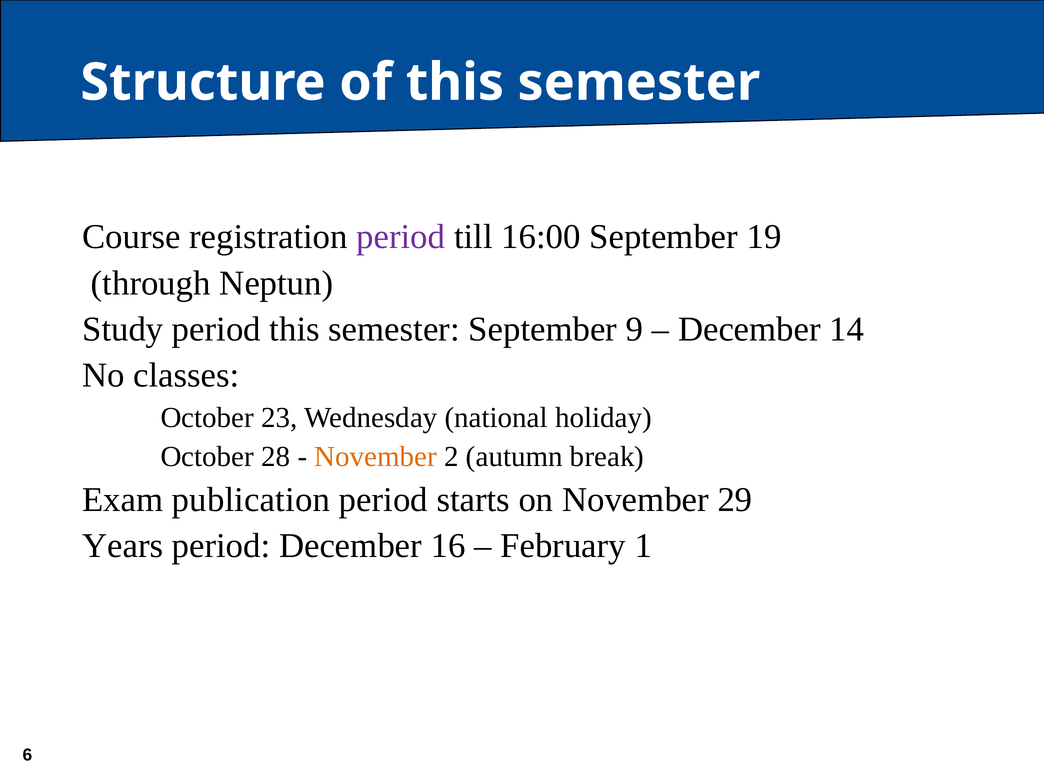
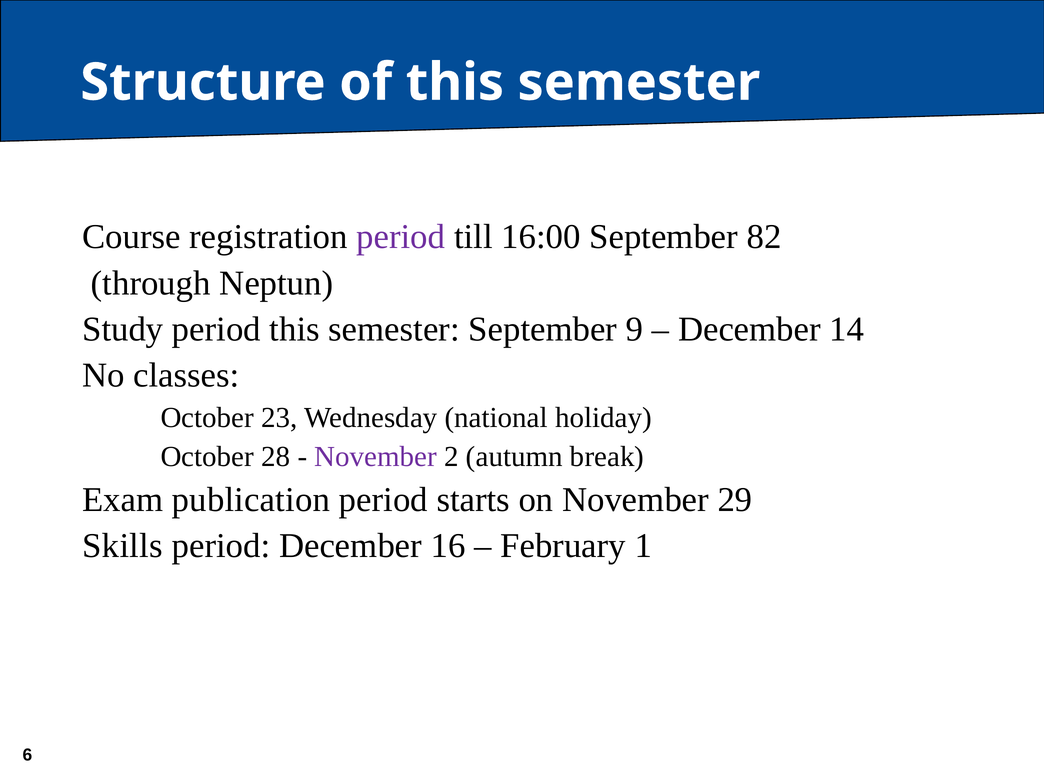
19: 19 -> 82
November at (376, 457) colour: orange -> purple
Years: Years -> Skills
